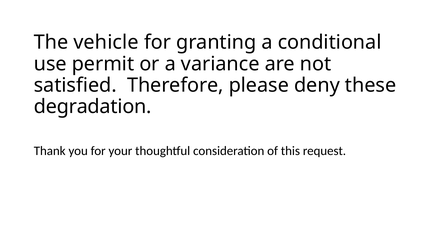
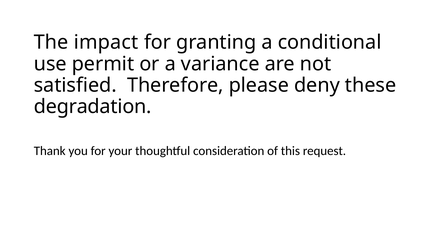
vehicle: vehicle -> impact
